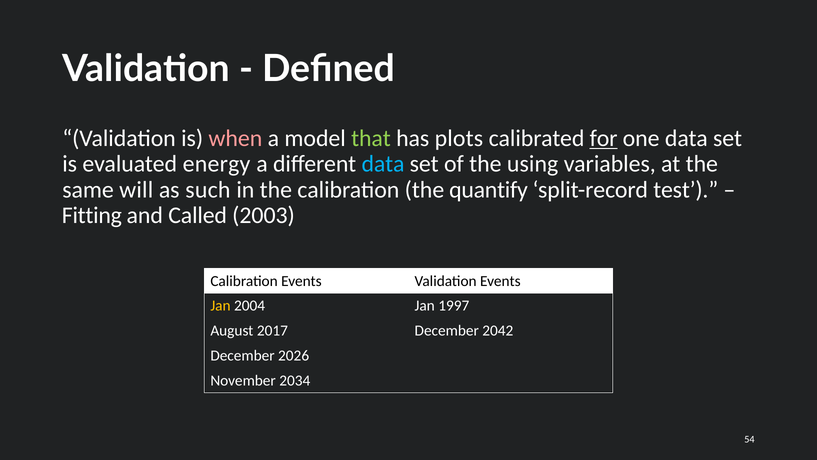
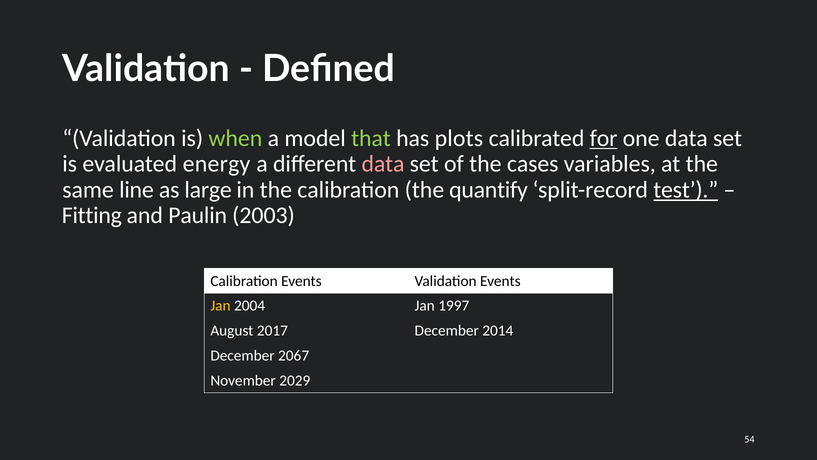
when colour: pink -> light green
data at (383, 164) colour: light blue -> pink
using: using -> cases
will: will -> line
such: such -> large
test underline: none -> present
Called: Called -> Paulin
2042: 2042 -> 2014
2026: 2026 -> 2067
2034: 2034 -> 2029
